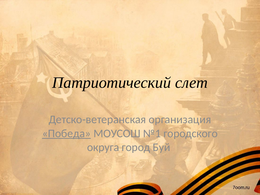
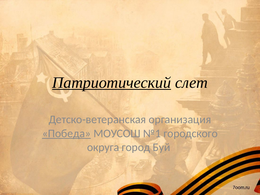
Патриотический underline: none -> present
